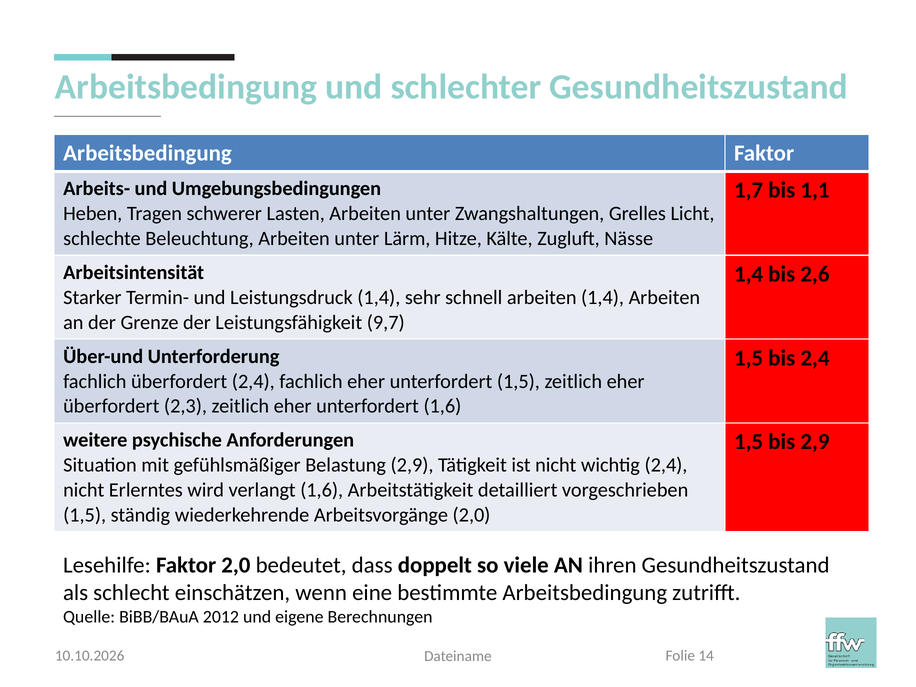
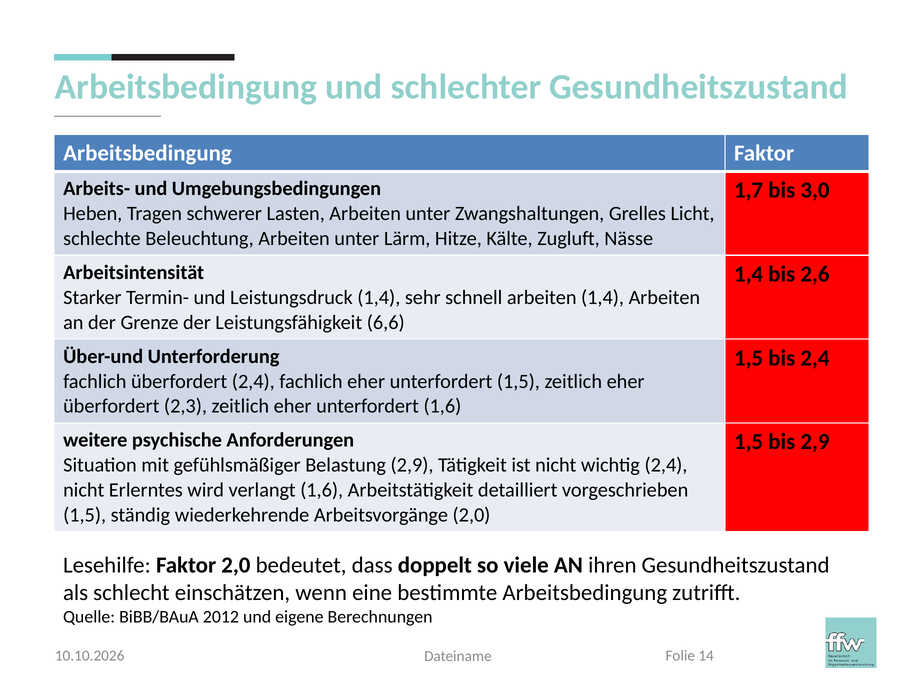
1,1: 1,1 -> 3,0
9,7: 9,7 -> 6,6
